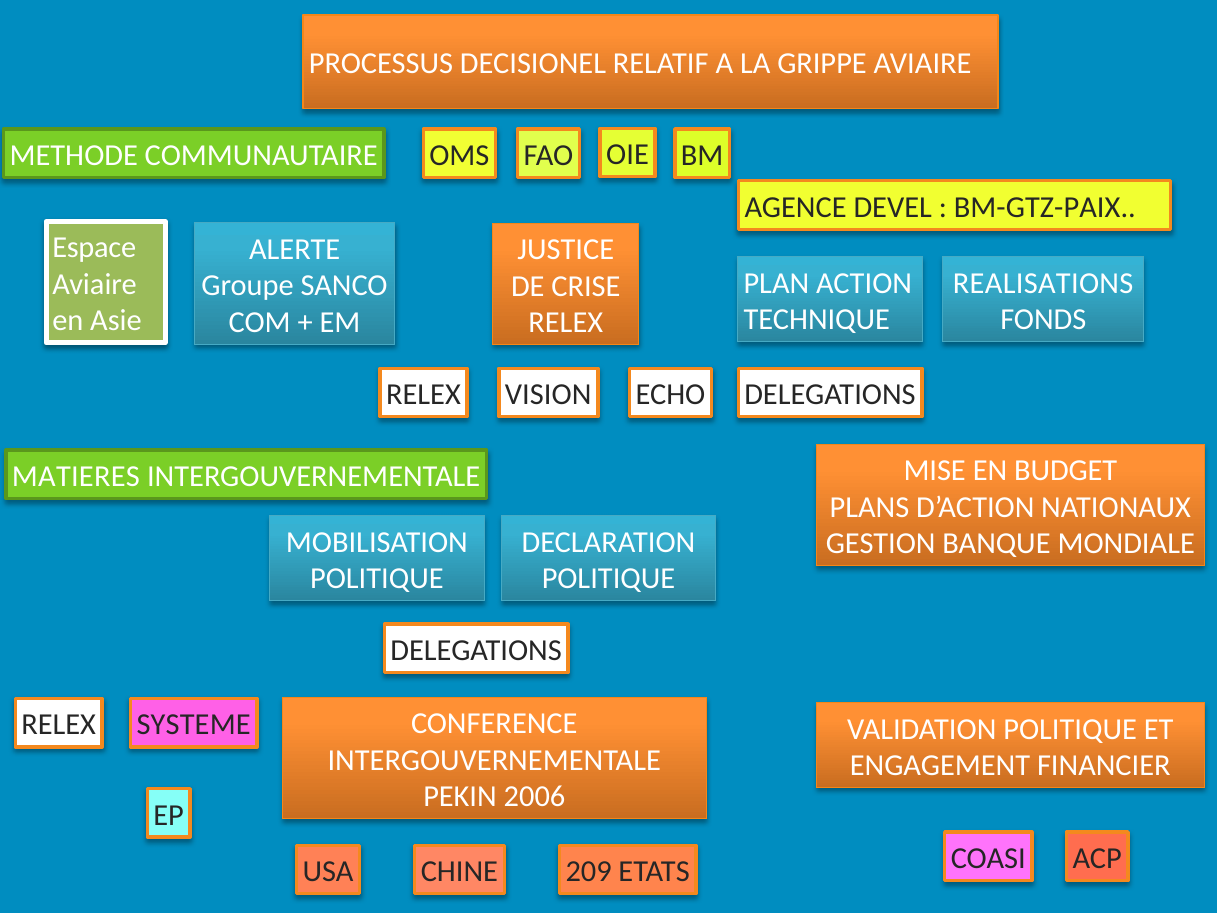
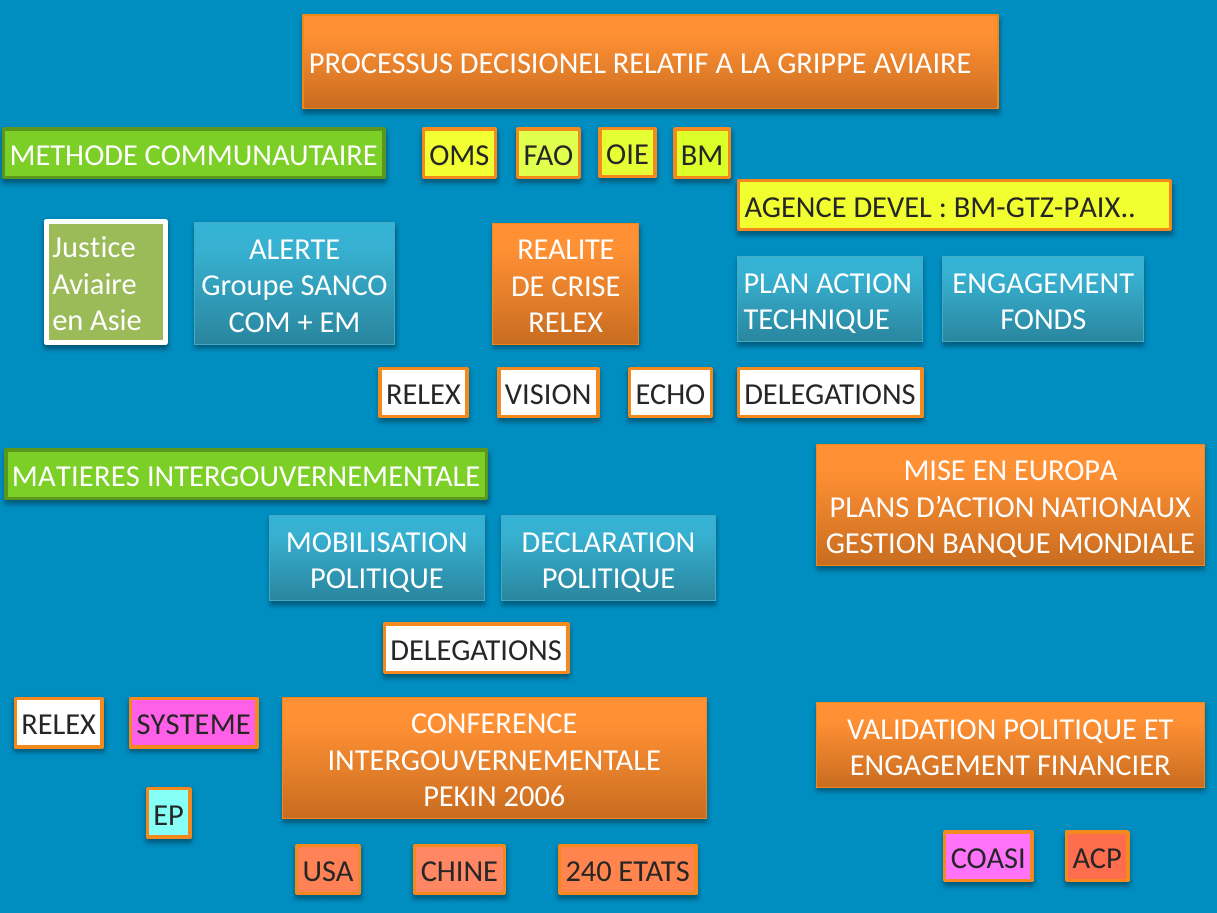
Espace: Espace -> Justice
JUSTICE: JUSTICE -> REALITE
REALISATIONS at (1043, 283): REALISATIONS -> ENGAGEMENT
BUDGET: BUDGET -> EUROPA
209: 209 -> 240
